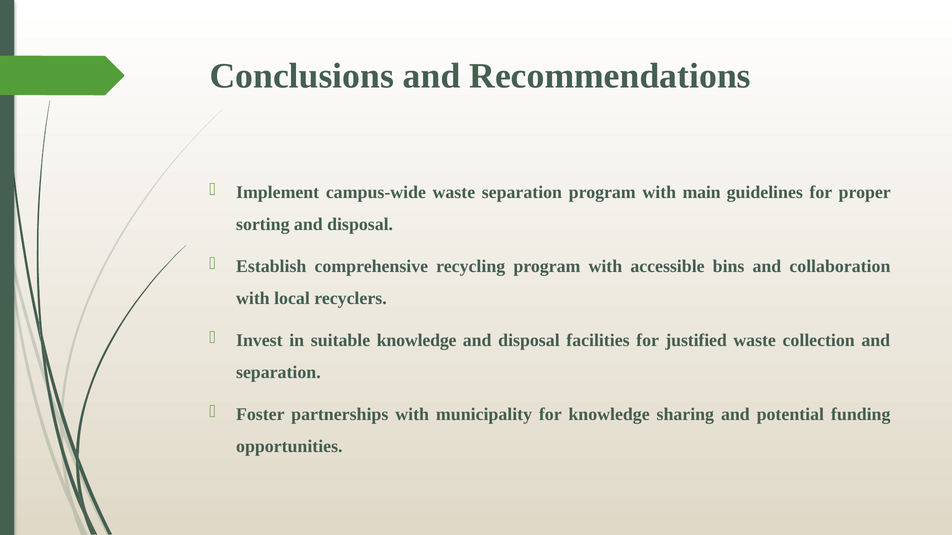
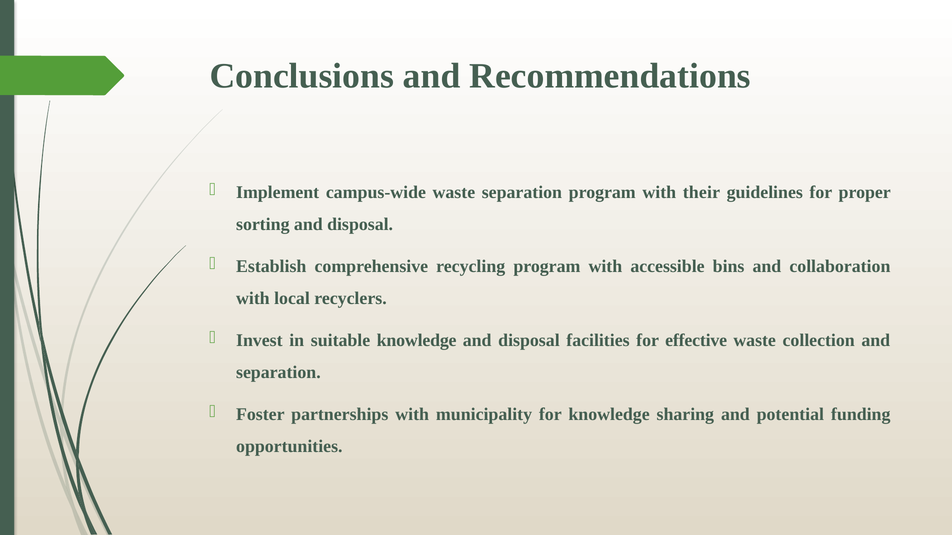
main: main -> their
justified: justified -> effective
